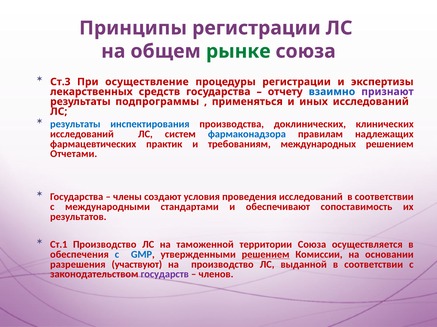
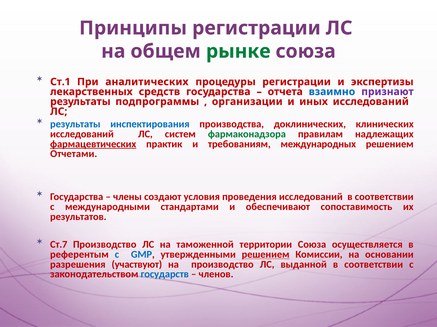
Ст.3: Ст.3 -> Ст.1
осуществление: осуществление -> аналитических
отчету: отчету -> отчета
применяться: применяться -> организации
фармаконадзора colour: blue -> green
фармацевтических underline: none -> present
Ст.1: Ст.1 -> Ст.7
обеспечения: обеспечения -> референтым
государств colour: purple -> blue
